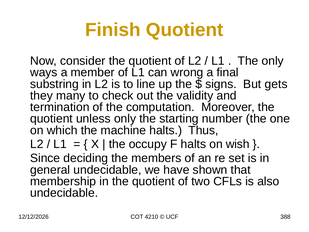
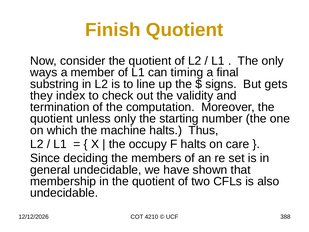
wrong: wrong -> timing
many: many -> index
wish: wish -> care
